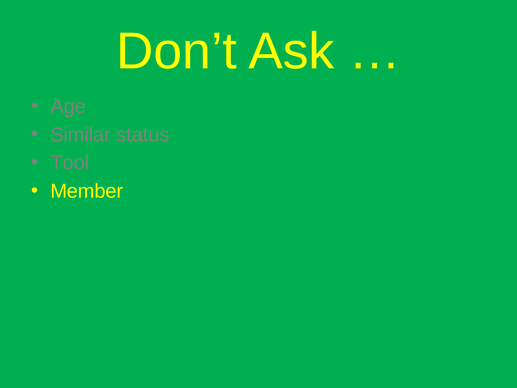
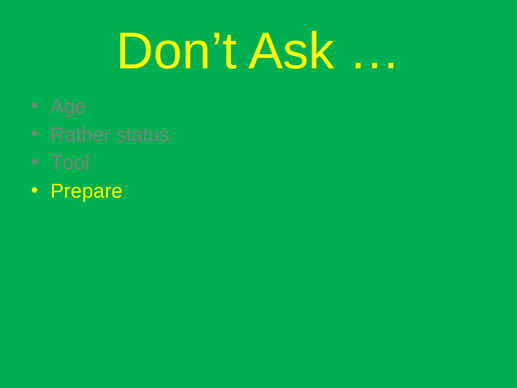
Similar: Similar -> Rather
Member: Member -> Prepare
